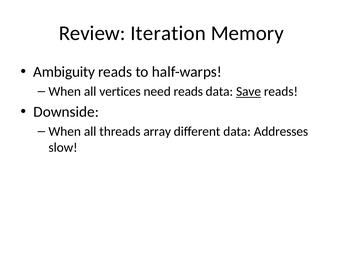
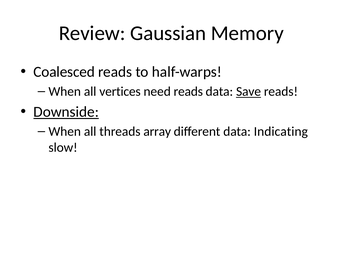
Iteration: Iteration -> Gaussian
Ambiguity: Ambiguity -> Coalesced
Downside underline: none -> present
Addresses: Addresses -> Indicating
